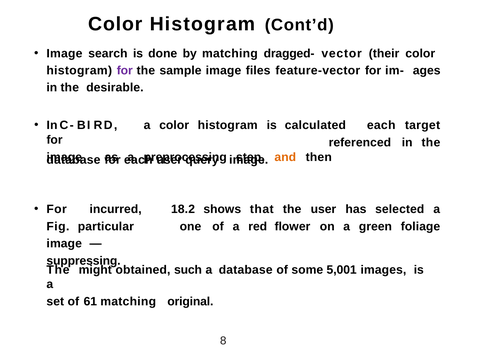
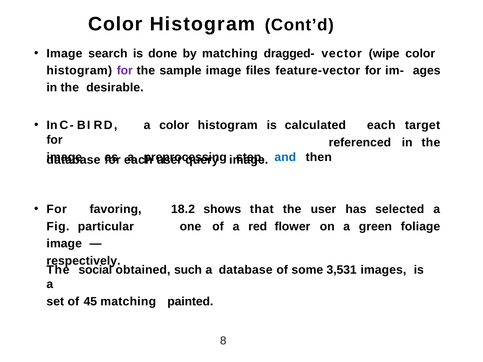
their: their -> wipe
and colour: orange -> blue
incurred: incurred -> favoring
suppressing: suppressing -> respectively
might: might -> social
5,001: 5,001 -> 3,531
61: 61 -> 45
original: original -> painted
